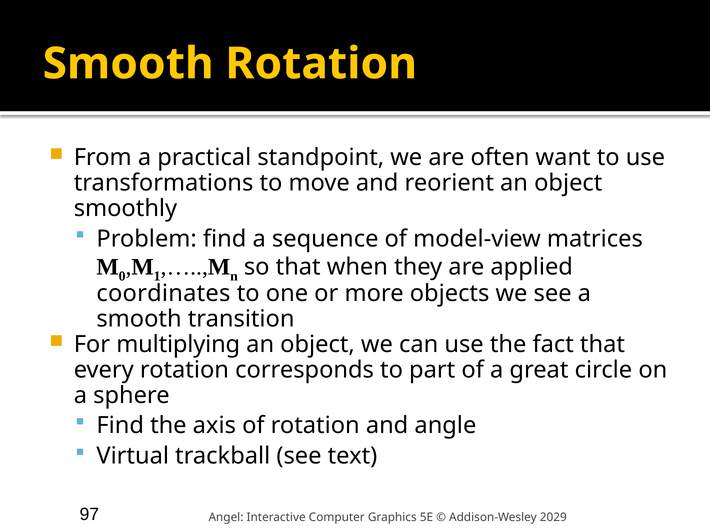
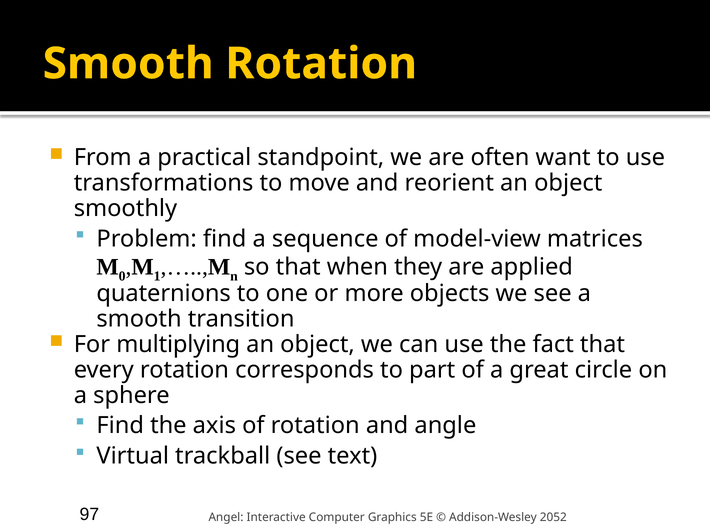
coordinates: coordinates -> quaternions
2029: 2029 -> 2052
